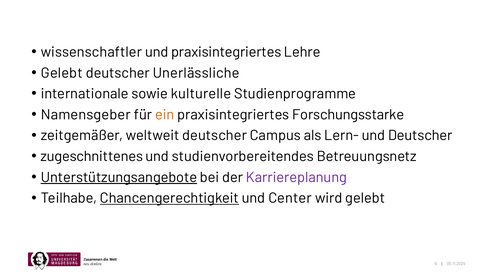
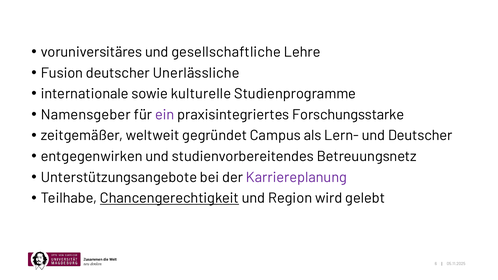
wissenschaftler: wissenschaftler -> voruniversitäres
und praxisintegriertes: praxisintegriertes -> gesellschaftliche
Gelebt at (62, 73): Gelebt -> Fusion
ein colour: orange -> purple
weltweit deutscher: deutscher -> gegründet
zugeschnittenes: zugeschnittenes -> entgegenwirken
Unterstützungsangebote underline: present -> none
Center: Center -> Region
